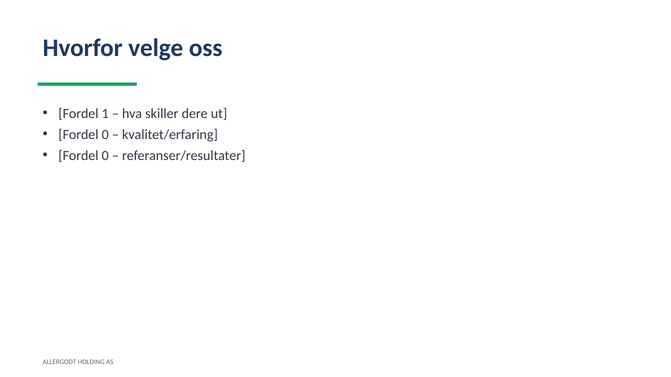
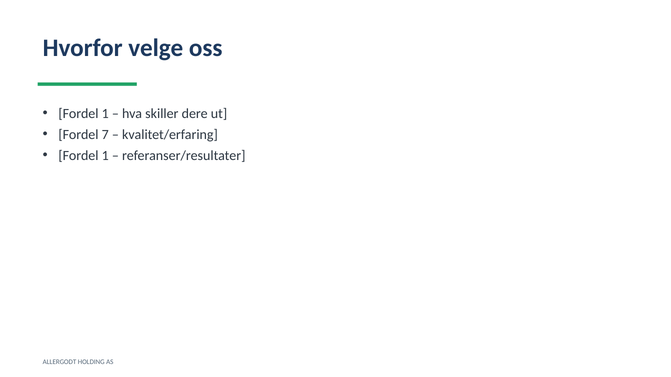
0 at (105, 135): 0 -> 7
0 at (105, 156): 0 -> 1
